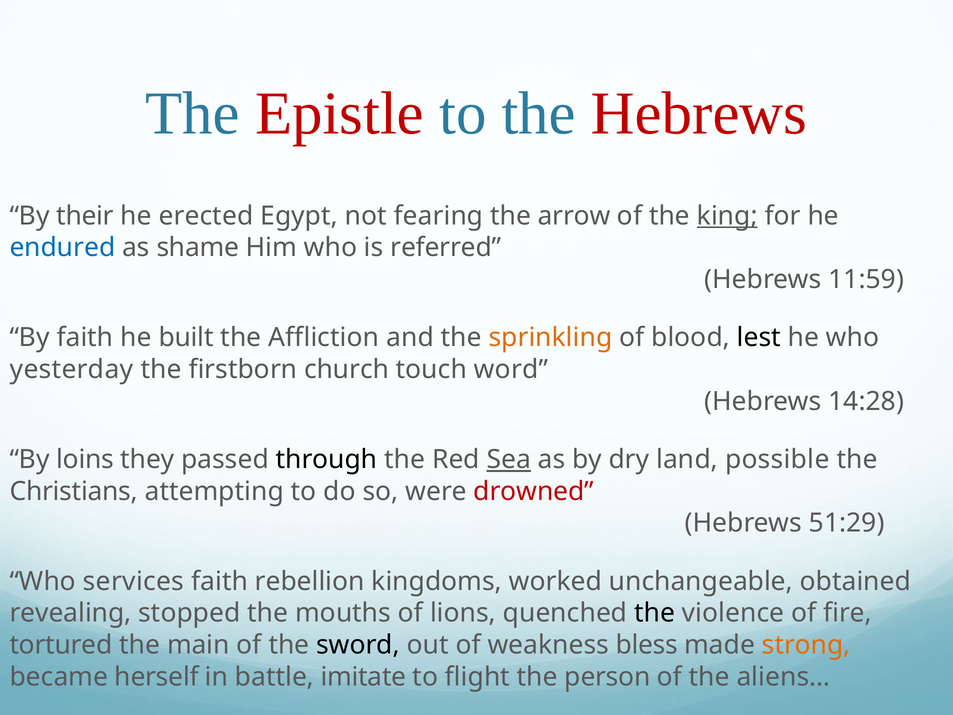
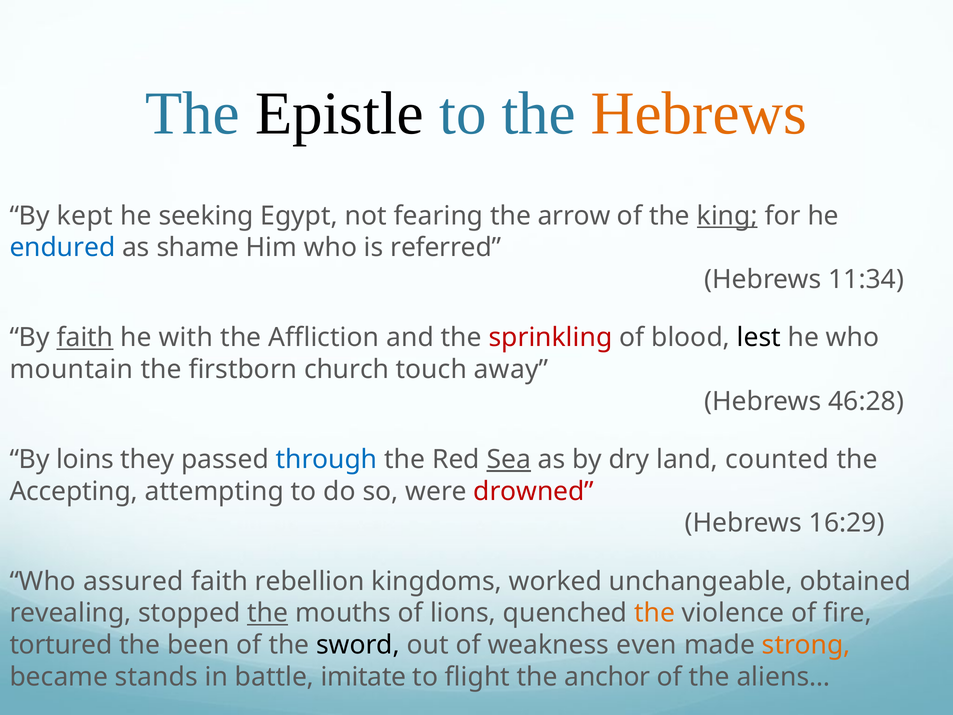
Epistle colour: red -> black
Hebrews at (699, 114) colour: red -> orange
their: their -> kept
erected: erected -> seeking
11:59: 11:59 -> 11:34
faith at (85, 338) underline: none -> present
built: built -> with
sprinkling colour: orange -> red
yesterday: yesterday -> mountain
word: word -> away
14:28: 14:28 -> 46:28
through colour: black -> blue
possible: possible -> counted
Christians: Christians -> Accepting
51:29: 51:29 -> 16:29
services: services -> assured
the at (268, 613) underline: none -> present
the at (655, 613) colour: black -> orange
main: main -> been
bless: bless -> even
herself: herself -> stands
person: person -> anchor
